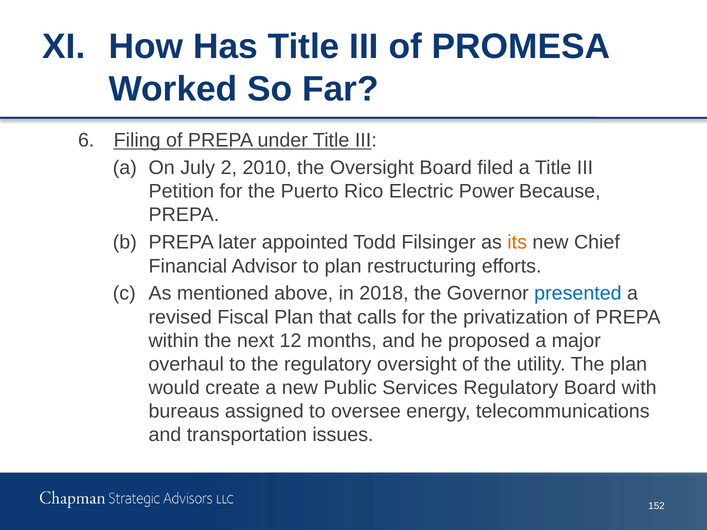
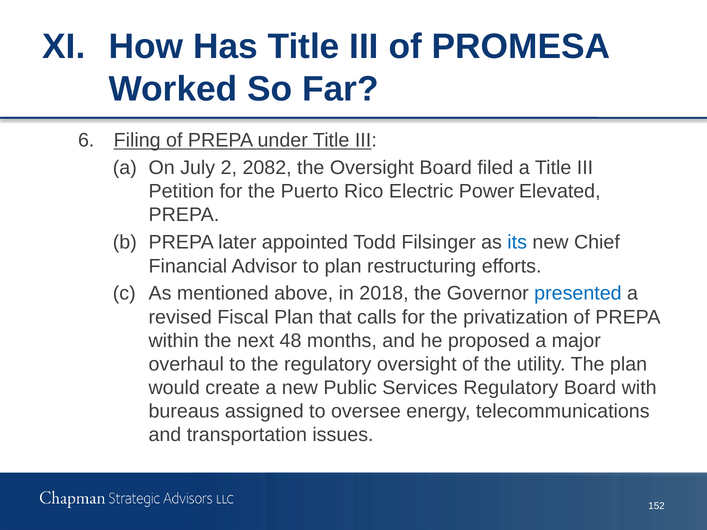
2010: 2010 -> 2082
Because: Because -> Elevated
its colour: orange -> blue
12: 12 -> 48
